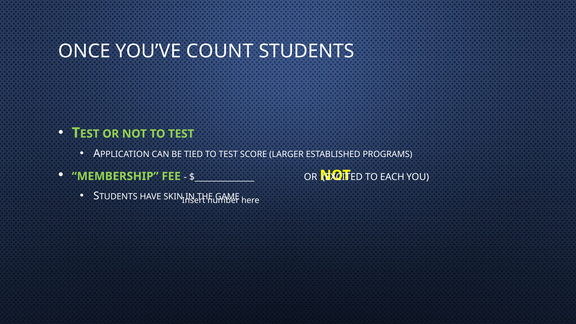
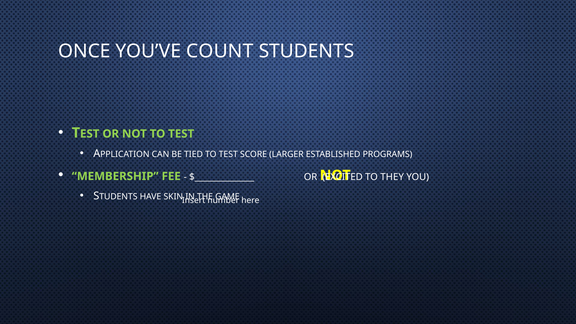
EACH: EACH -> THEY
